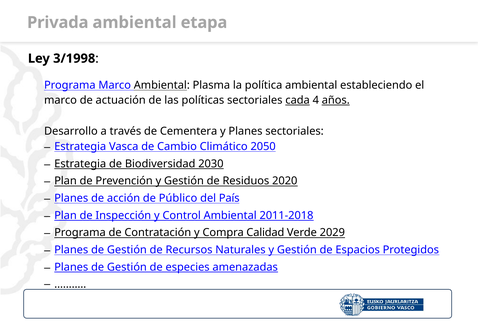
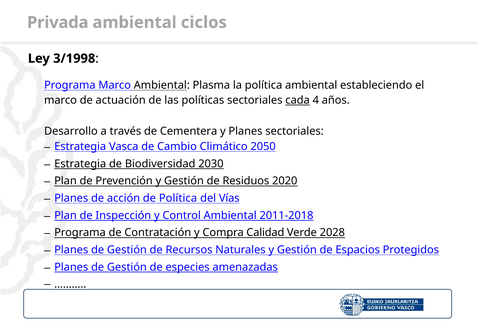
etapa: etapa -> ciclos
años underline: present -> none
de Público: Público -> Política
País: País -> Vías
2029: 2029 -> 2028
